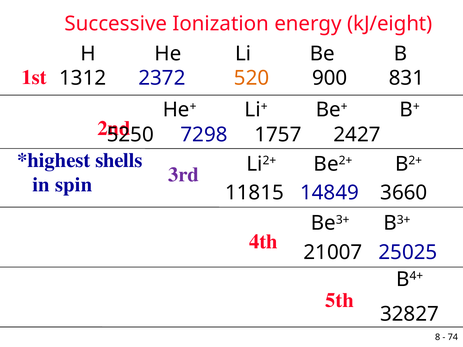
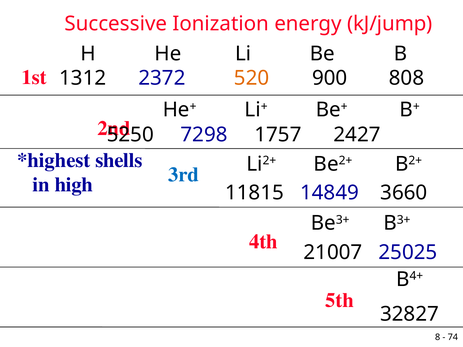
kJ/eight: kJ/eight -> kJ/jump
831: 831 -> 808
3rd colour: purple -> blue
spin: spin -> high
